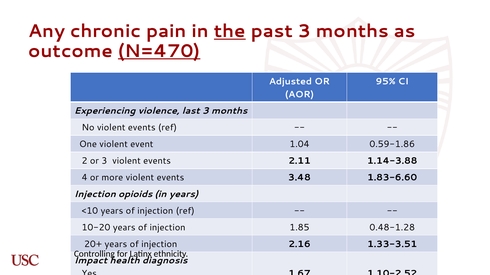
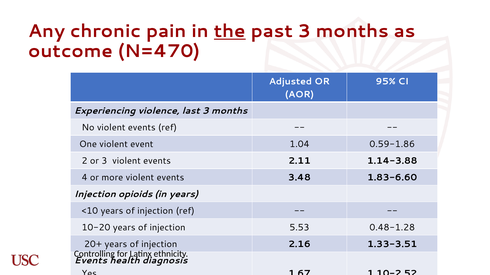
N=470 underline: present -> none
1.85: 1.85 -> 5.53
Impact at (91, 261): Impact -> Events
